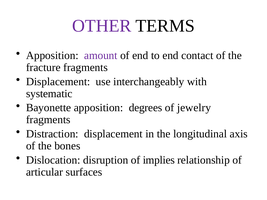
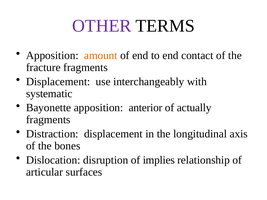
amount colour: purple -> orange
degrees: degrees -> anterior
jewelry: jewelry -> actually
